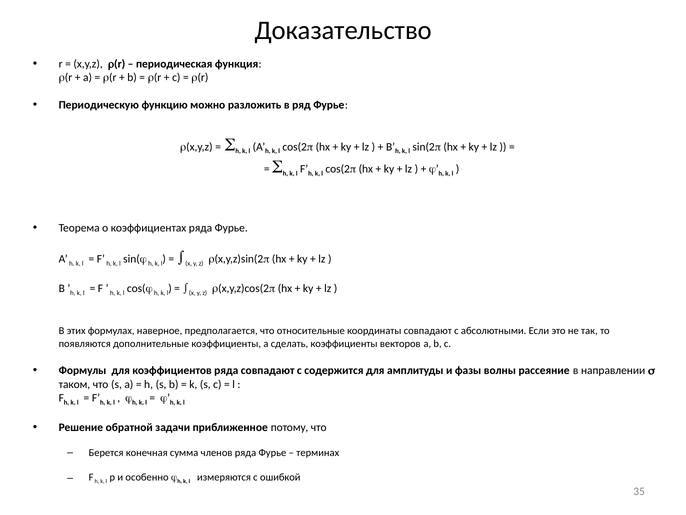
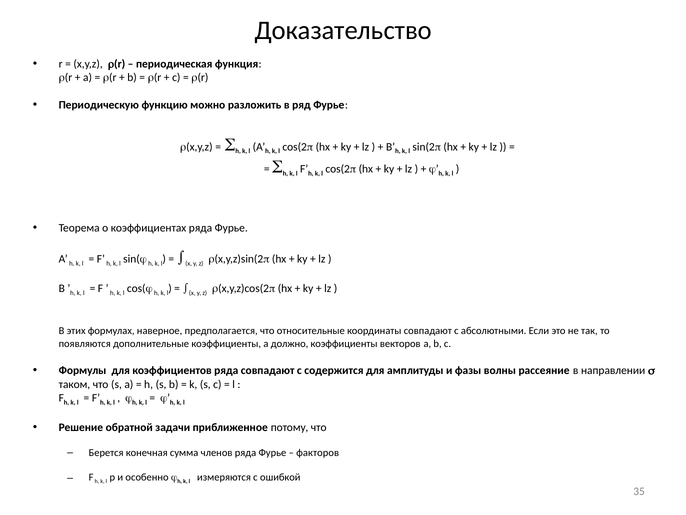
сделать: сделать -> должно
терминах: терминах -> факторов
